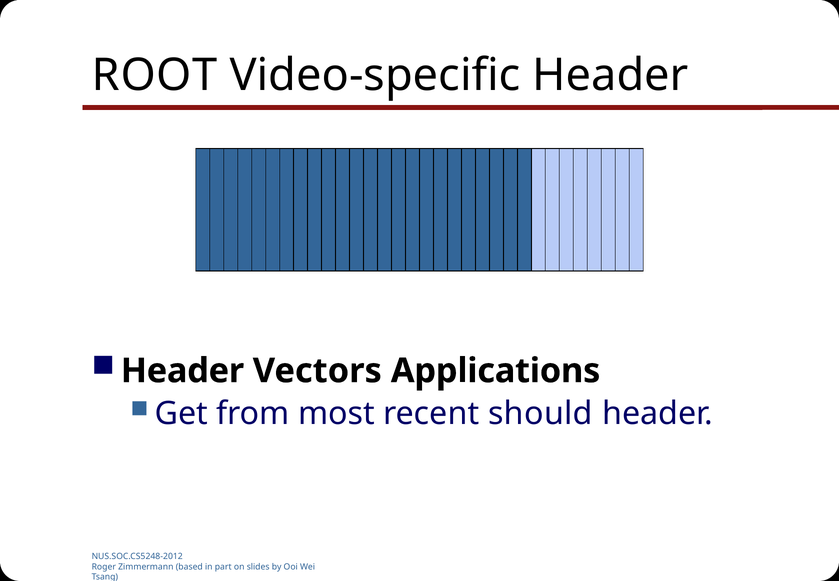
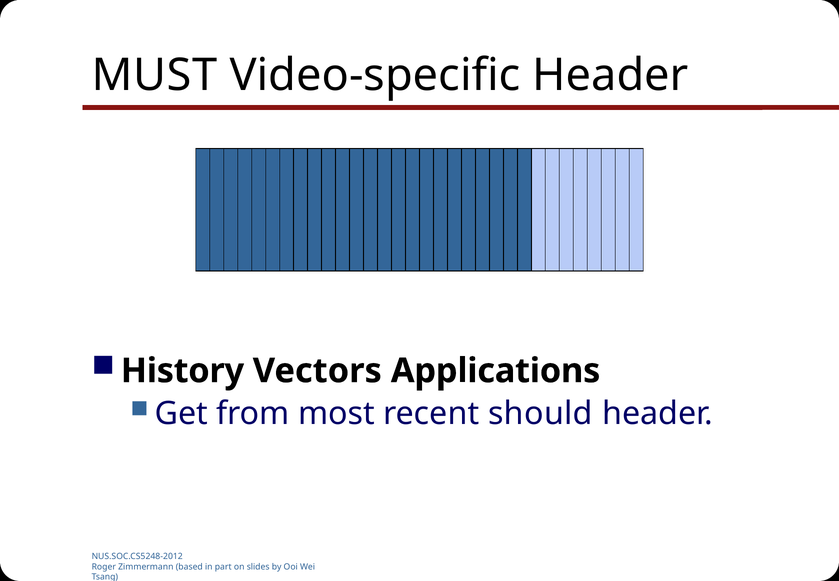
ROOT: ROOT -> MUST
Header at (182, 371): Header -> History
